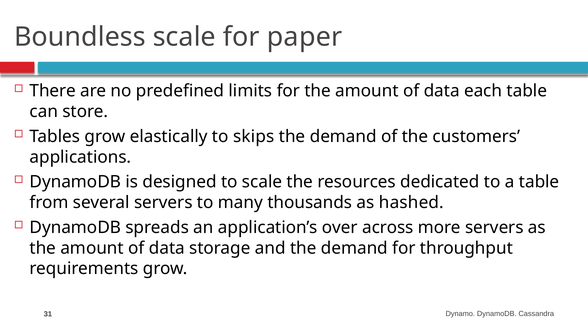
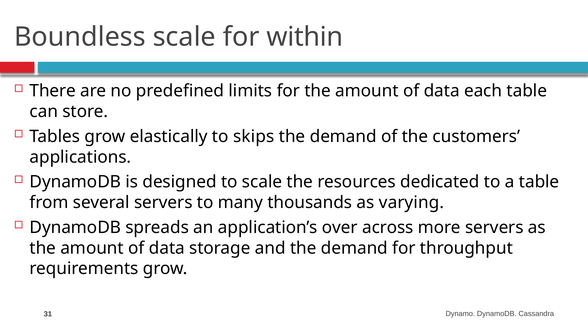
paper: paper -> within
hashed: hashed -> varying
